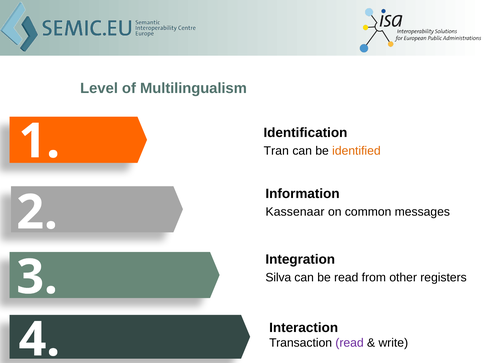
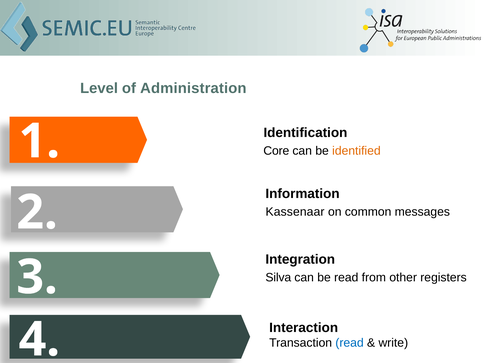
Multilingualism: Multilingualism -> Administration
Tran: Tran -> Core
read at (350, 344) colour: purple -> blue
